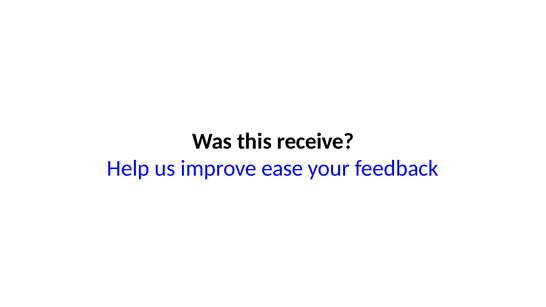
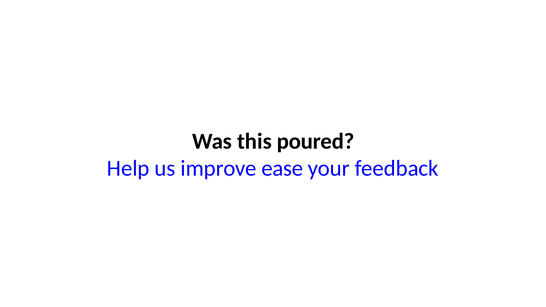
receive: receive -> poured
